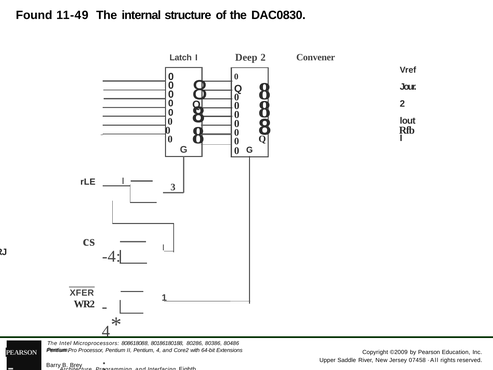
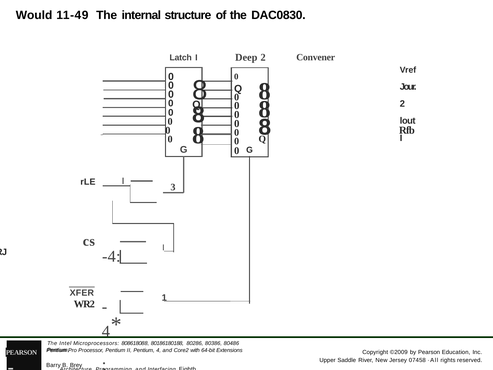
Found: Found -> Would
